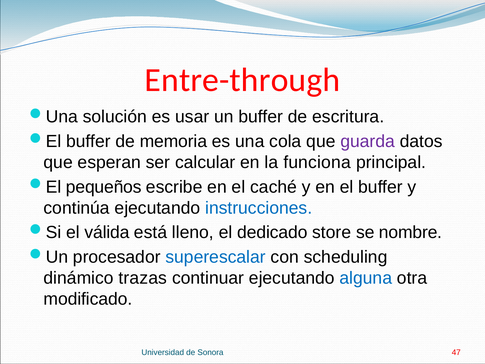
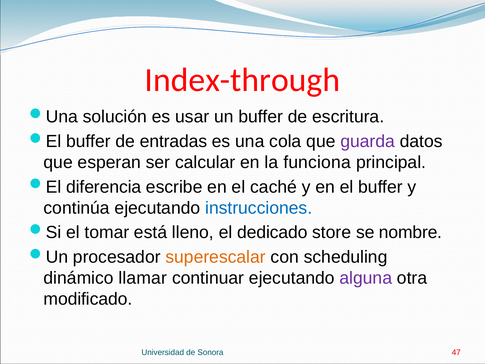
Entre-through: Entre-through -> Index-through
memoria: memoria -> entradas
pequeños: pequeños -> diferencia
válida: válida -> tomar
superescalar colour: blue -> orange
trazas: trazas -> llamar
alguna colour: blue -> purple
